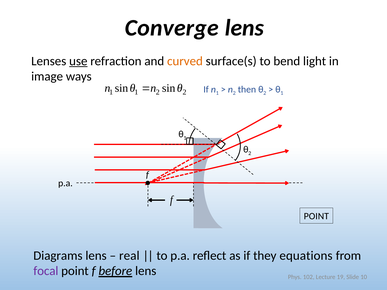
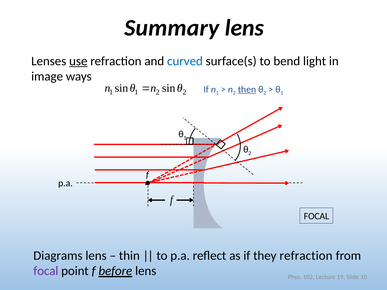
Converge: Converge -> Summary
curved colour: orange -> blue
then underline: none -> present
POINT at (316, 216): POINT -> FOCAL
real: real -> thin
they equations: equations -> refraction
